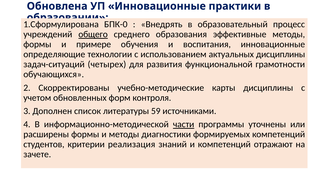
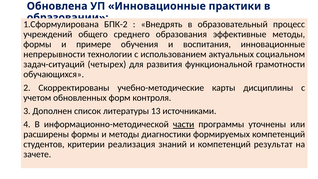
БПК-0: БПК-0 -> БПК-2
общего underline: present -> none
определяющие: определяющие -> непрерывности
актуальных дисциплины: дисциплины -> социальном
59: 59 -> 13
отражают: отражают -> результат
